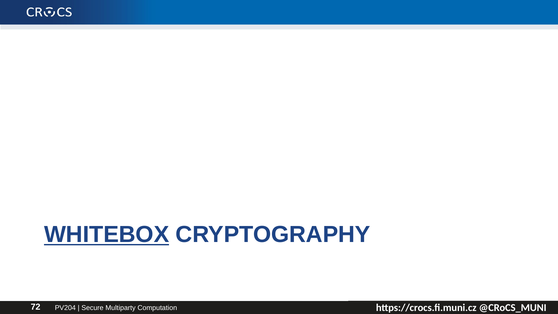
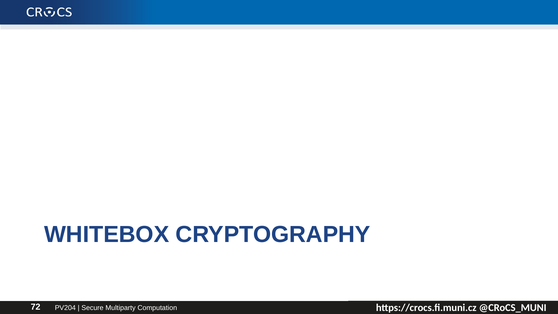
WHITEBOX underline: present -> none
